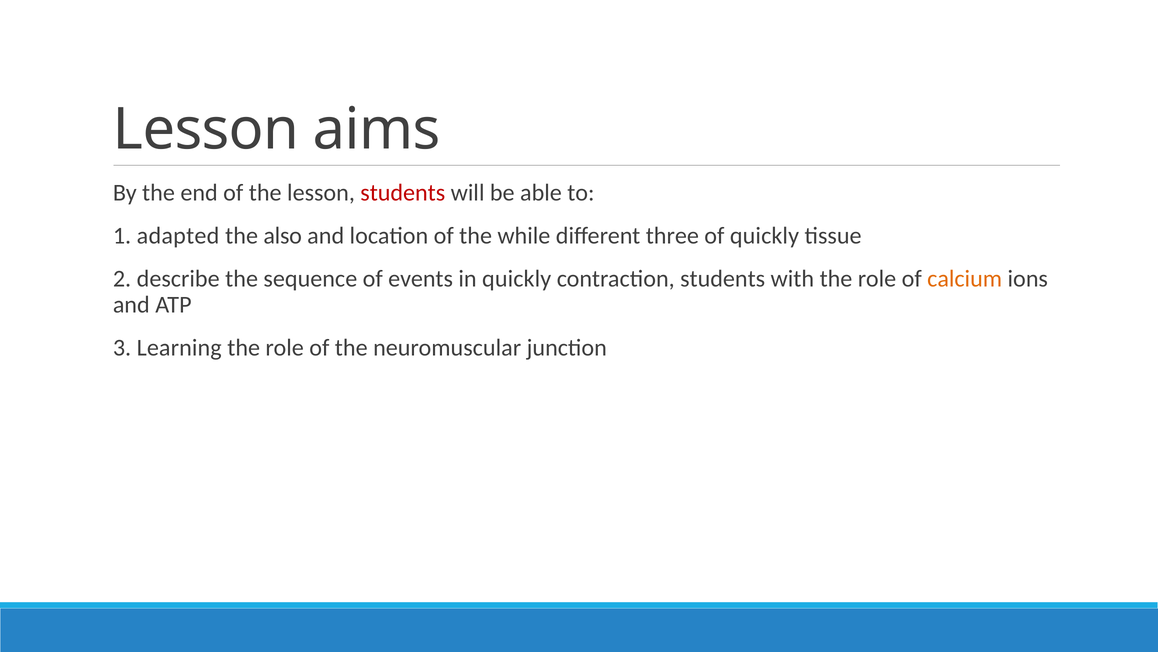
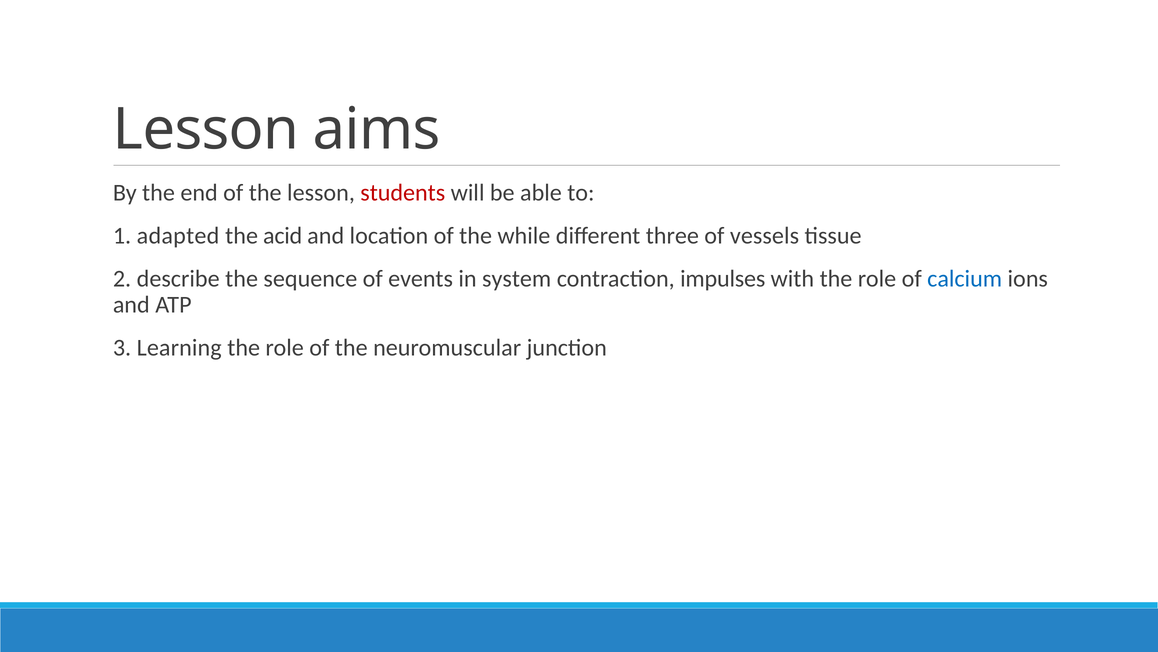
also: also -> acid
of quickly: quickly -> vessels
in quickly: quickly -> system
contraction students: students -> impulses
calcium colour: orange -> blue
